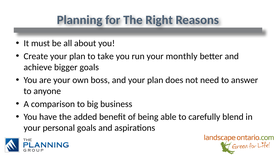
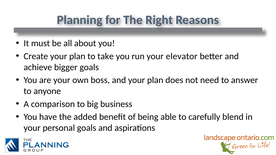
monthly: monthly -> elevator
